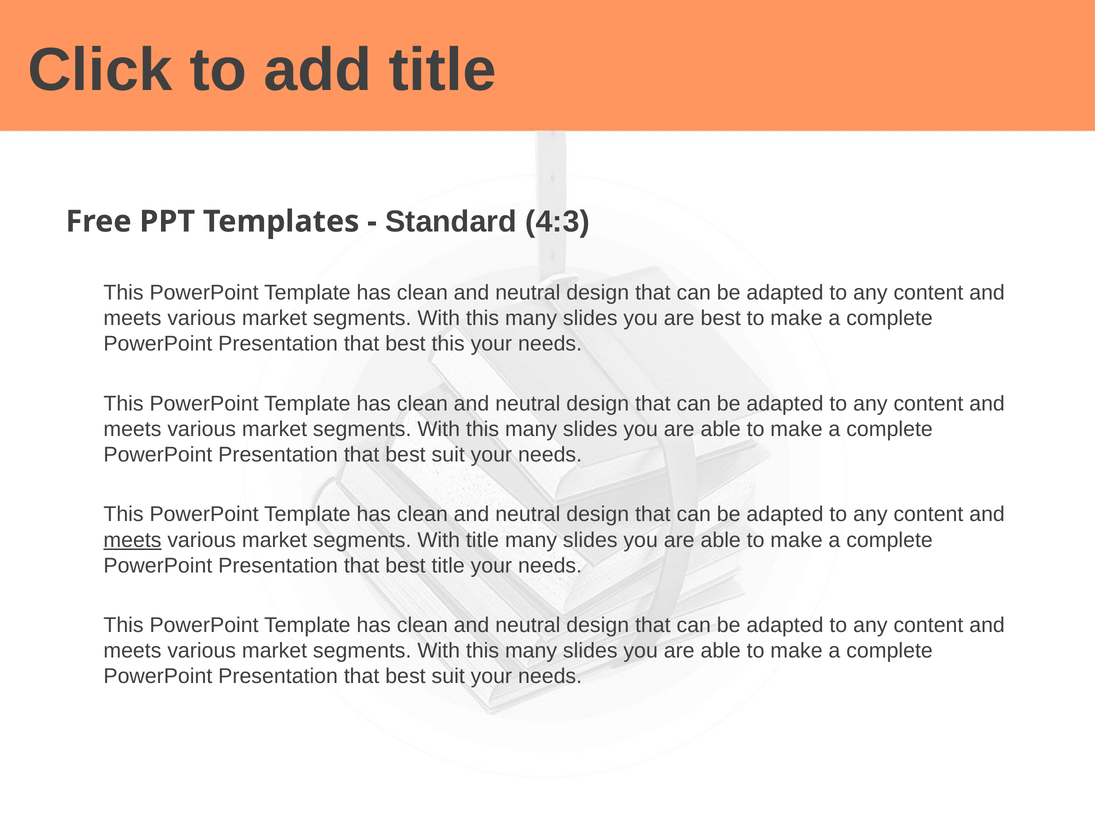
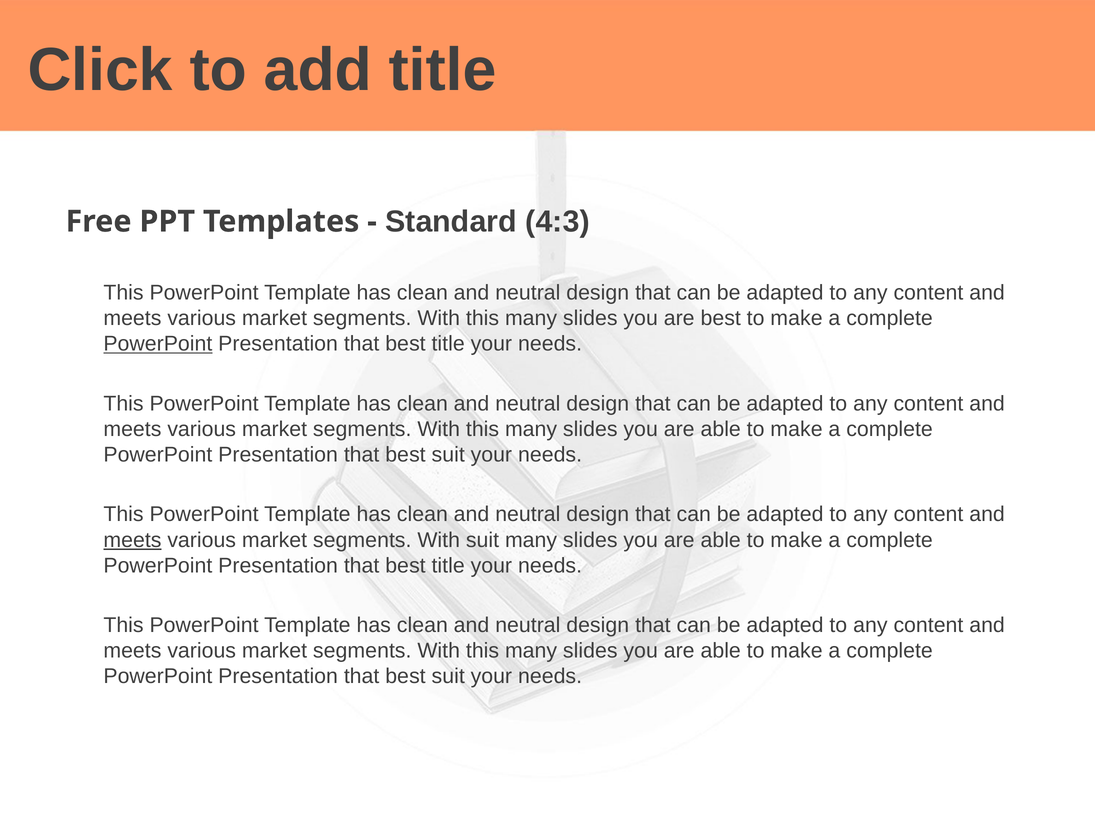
PowerPoint at (158, 343) underline: none -> present
this at (448, 343): this -> title
With title: title -> suit
